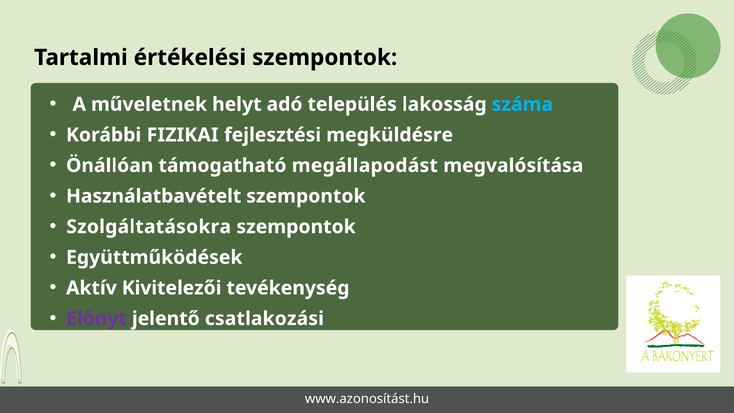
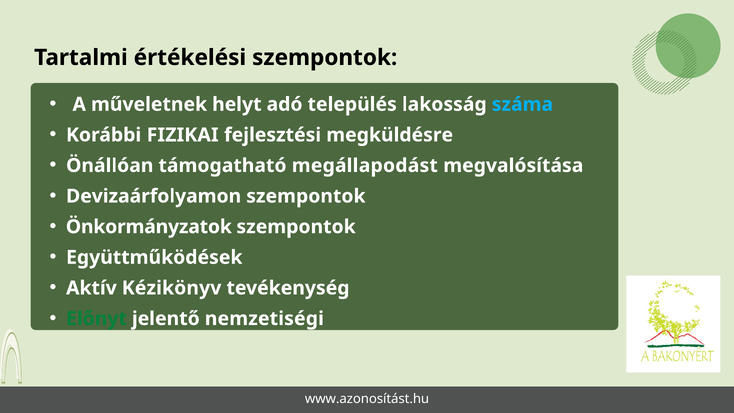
Használatbavételt: Használatbavételt -> Devizaárfolyamon
Szolgáltatásokra: Szolgáltatásokra -> Önkormányzatok
Kivitelezői: Kivitelezői -> Kézikönyv
Előnyt colour: purple -> green
csatlakozási: csatlakozási -> nemzetiségi
